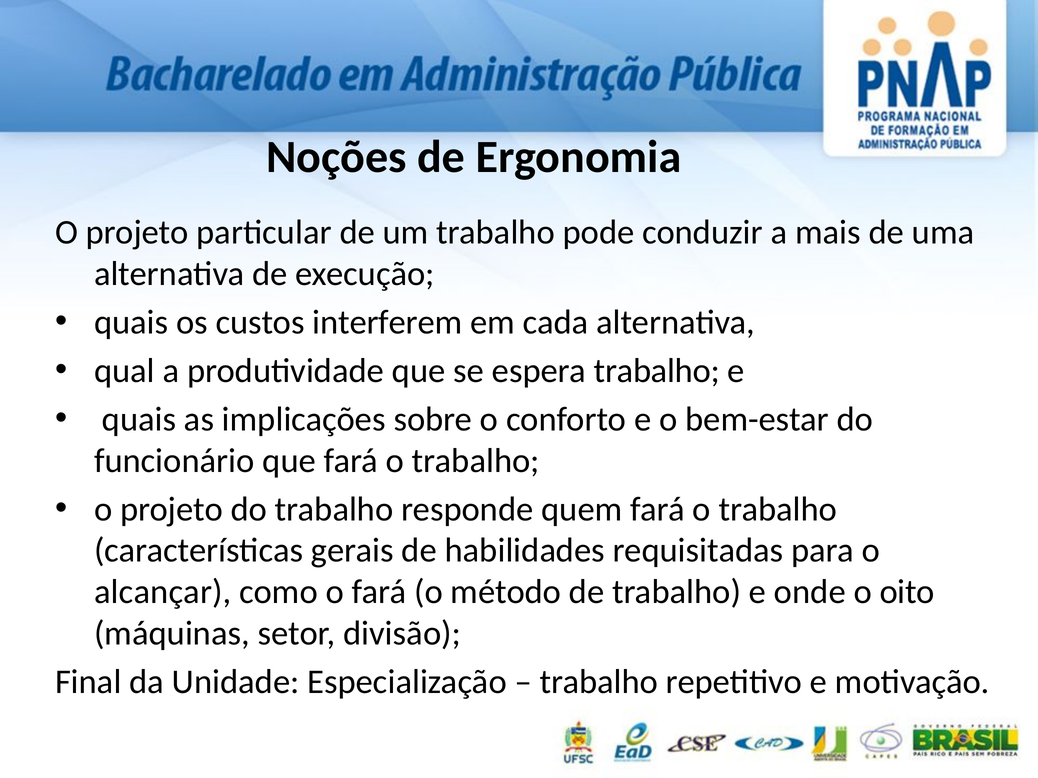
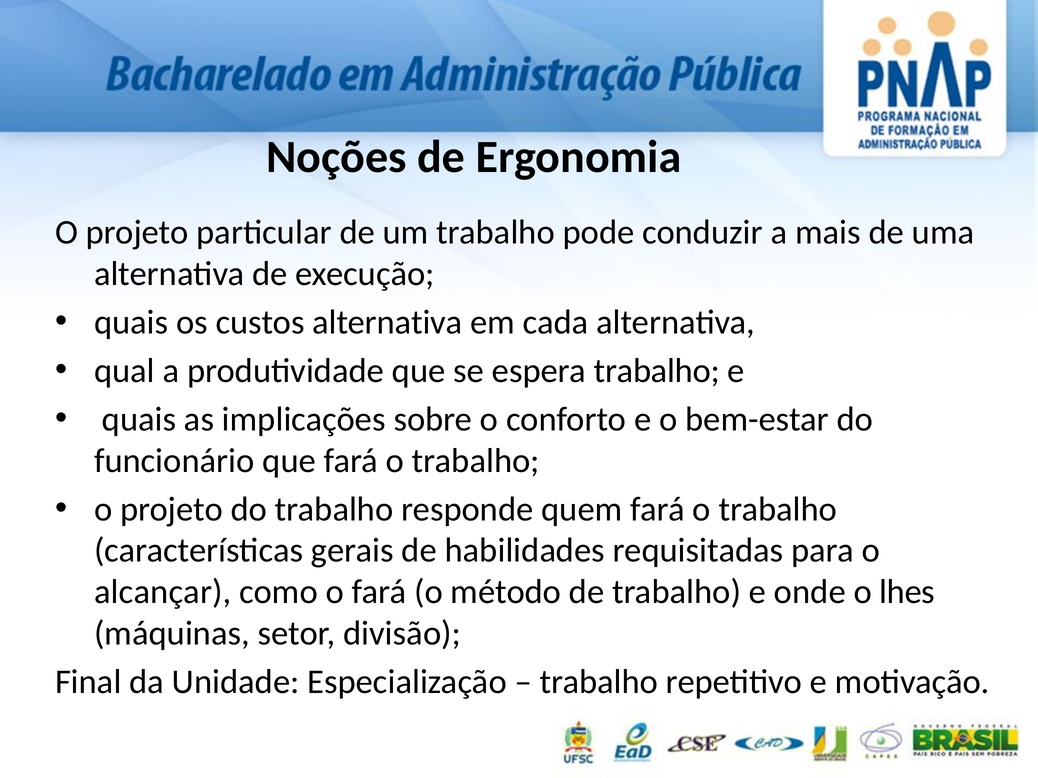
custos interferem: interferem -> alternativa
oito: oito -> lhes
